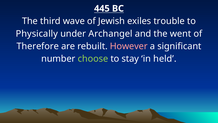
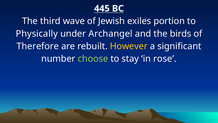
trouble: trouble -> portion
went: went -> birds
However colour: pink -> yellow
held: held -> rose
